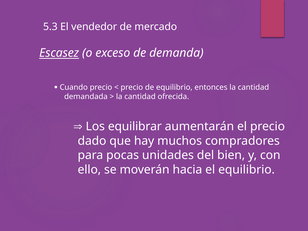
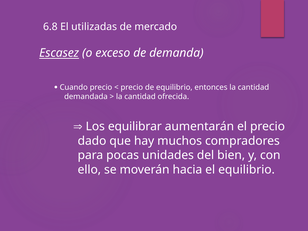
5.3: 5.3 -> 6.8
vendedor: vendedor -> utilizadas
